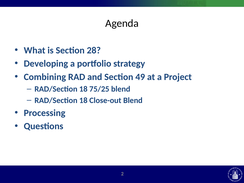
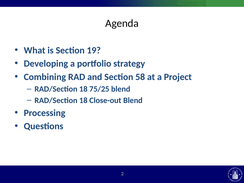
28: 28 -> 19
49: 49 -> 58
